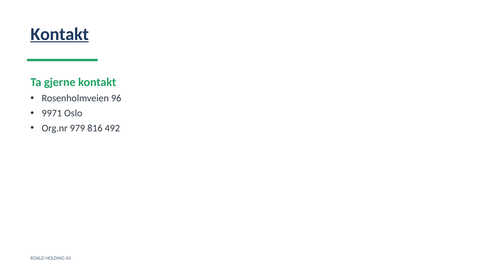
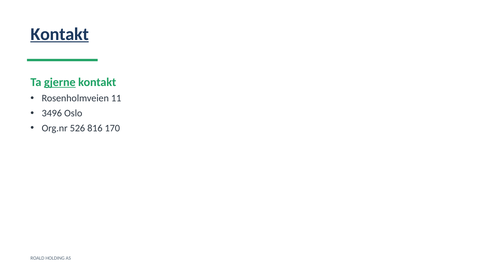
gjerne underline: none -> present
96: 96 -> 11
9971: 9971 -> 3496
979: 979 -> 526
492: 492 -> 170
